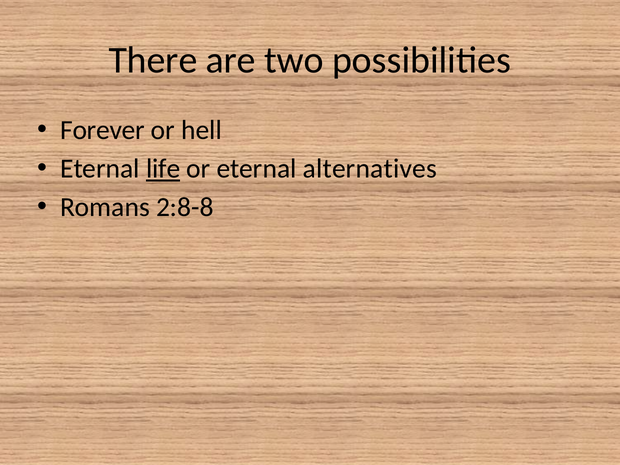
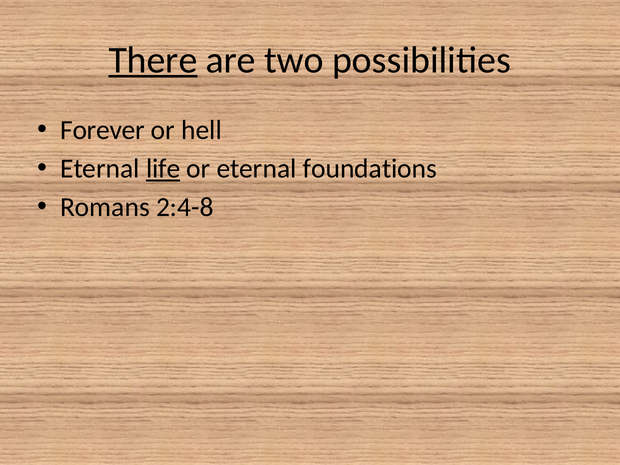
There underline: none -> present
alternatives: alternatives -> foundations
2:8-8: 2:8-8 -> 2:4-8
